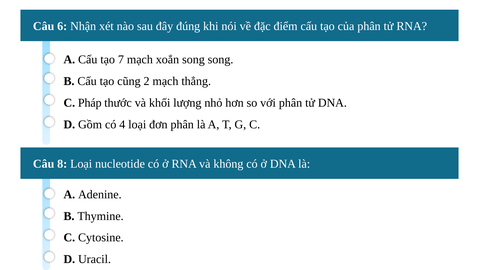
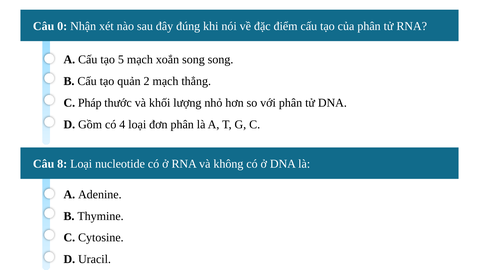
6: 6 -> 0
7: 7 -> 5
cũng: cũng -> quản
